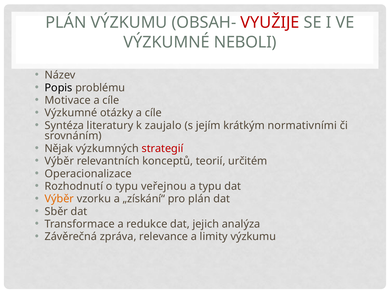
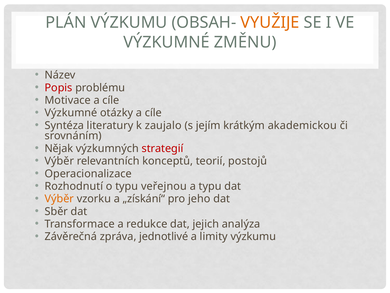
VYUŽIJE colour: red -> orange
NEBOLI: NEBOLI -> ZMĚNU
Popis colour: black -> red
normativními: normativními -> akademickou
určitém: určitém -> postojů
pro plán: plán -> jeho
relevance: relevance -> jednotlivé
